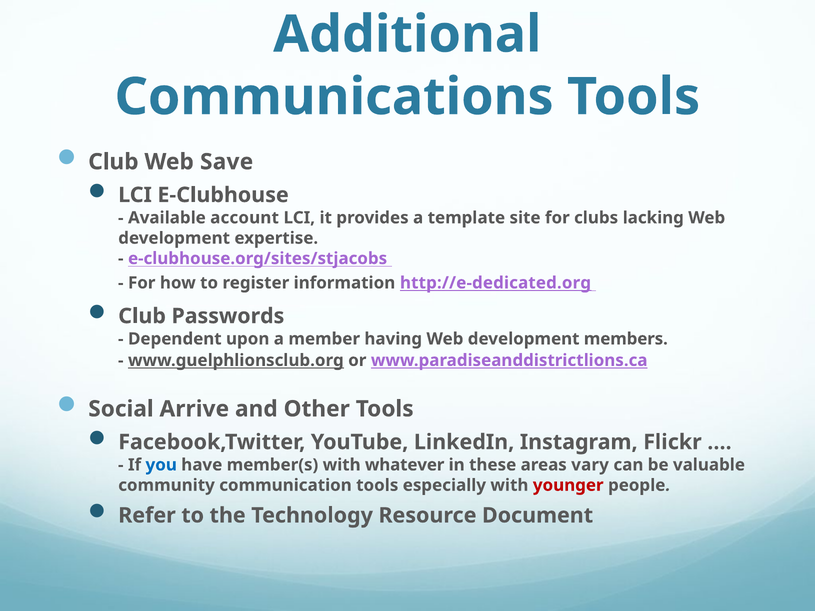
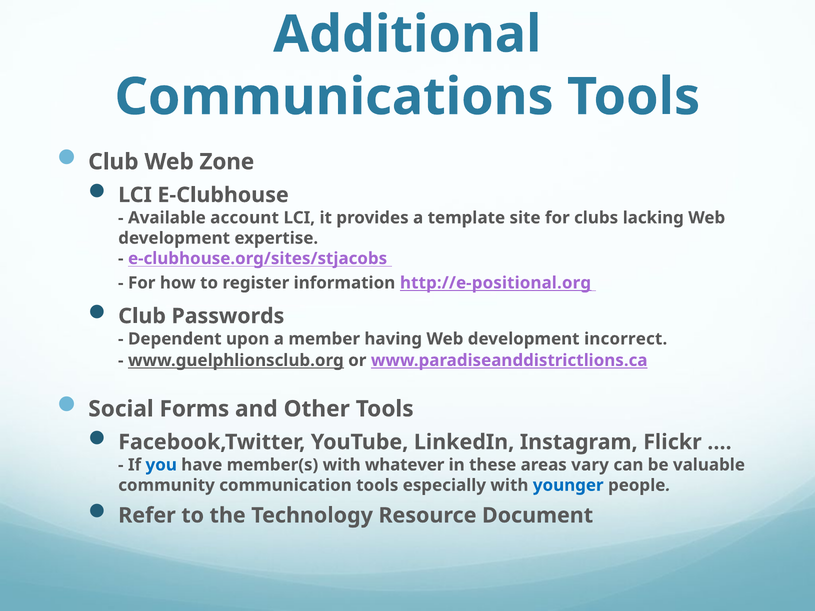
Save: Save -> Zone
http://e-dedicated.org: http://e-dedicated.org -> http://e-positional.org
members: members -> incorrect
Arrive: Arrive -> Forms
younger colour: red -> blue
